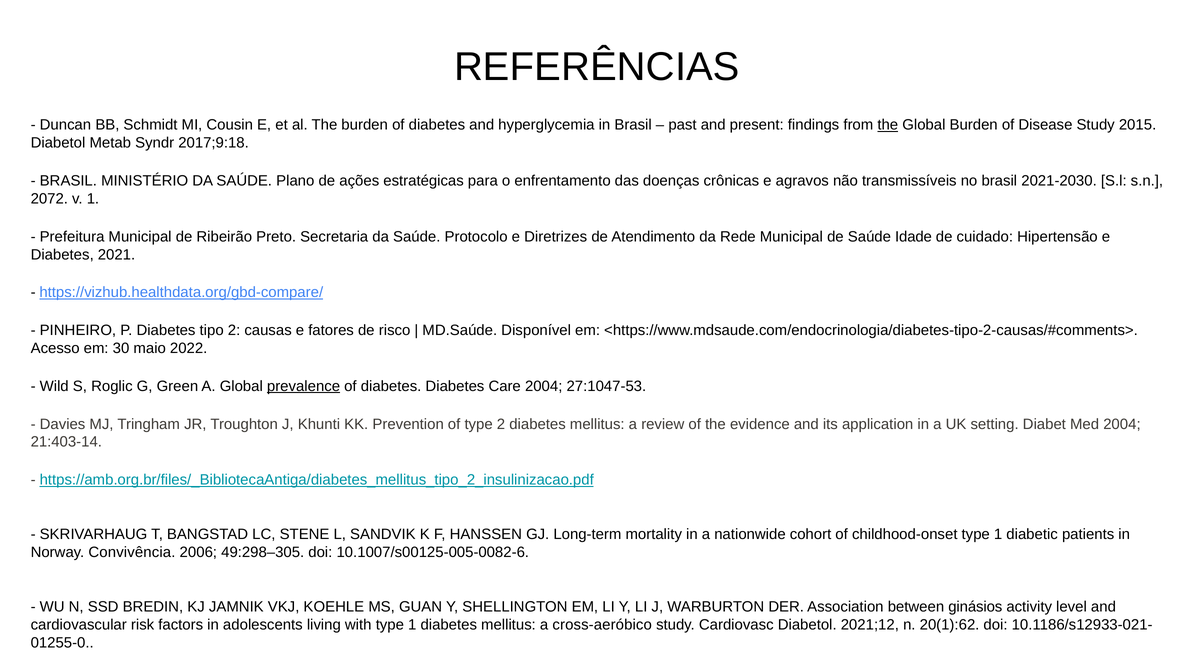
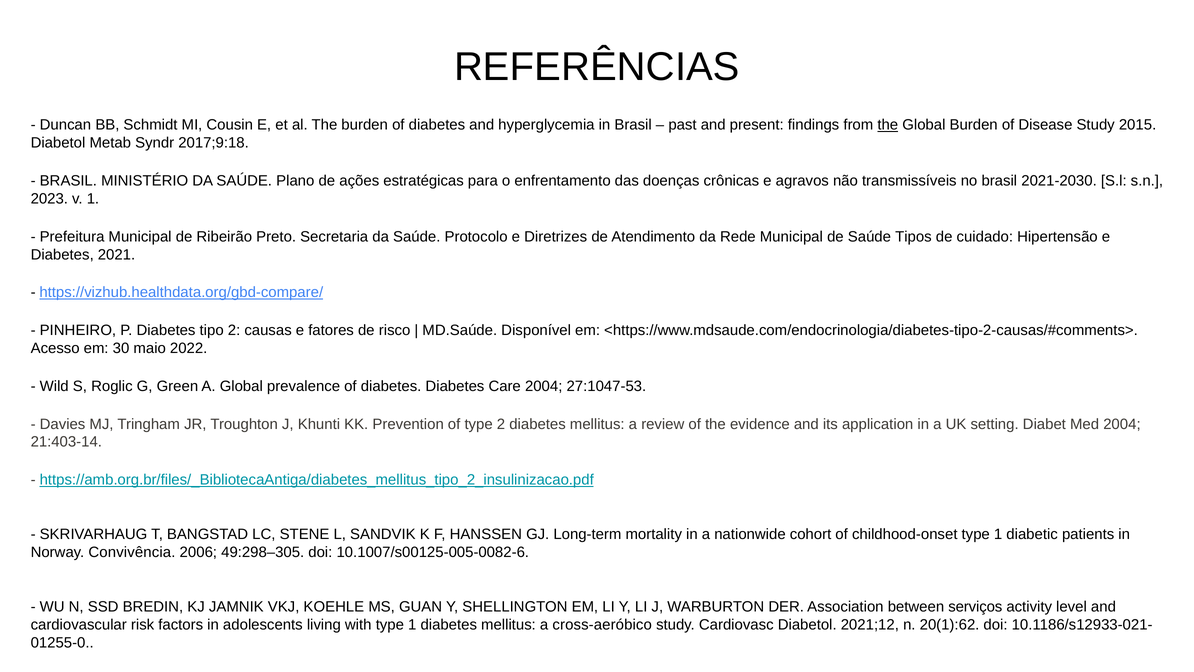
2072: 2072 -> 2023
Idade: Idade -> Tipos
prevalence underline: present -> none
ginásios: ginásios -> serviços
